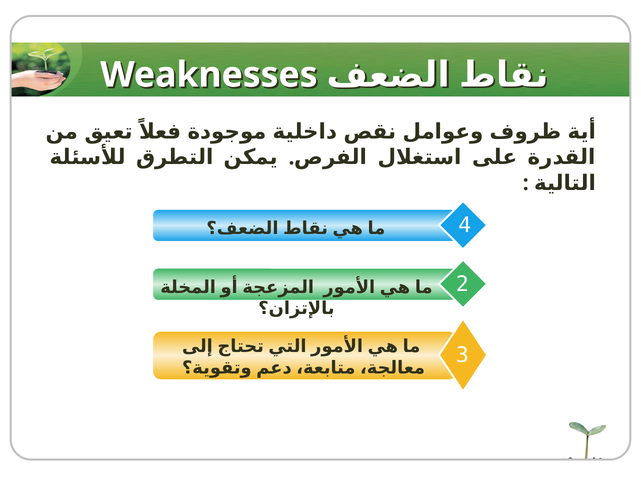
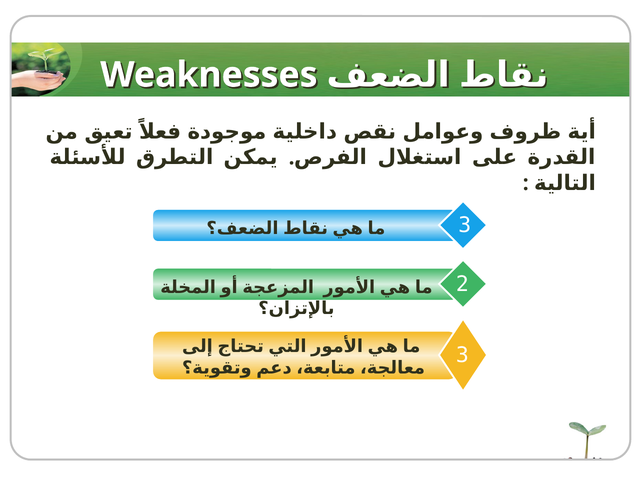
4 at (465, 225): 4 -> 3
